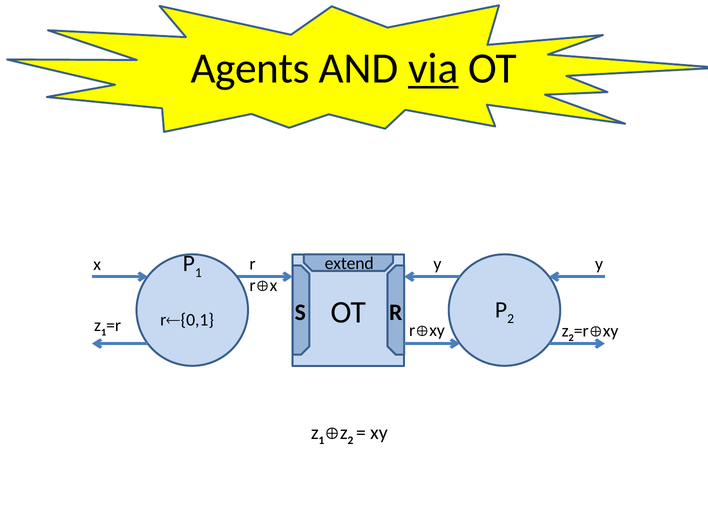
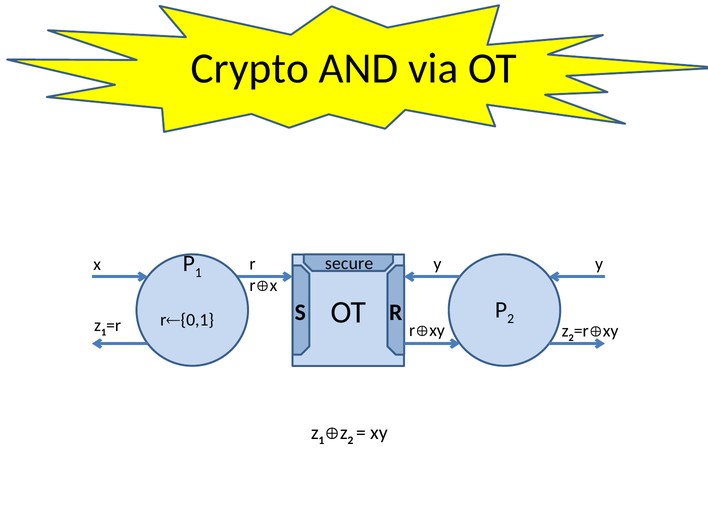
Agents: Agents -> Crypto
via underline: present -> none
extend: extend -> secure
